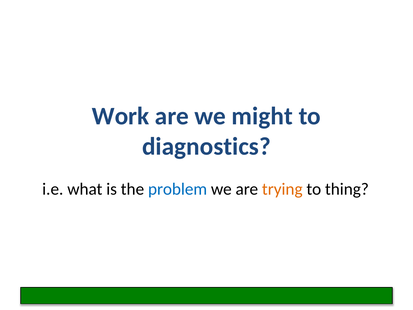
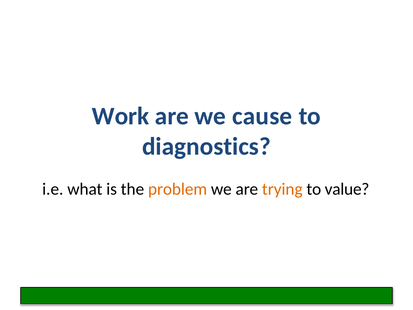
might: might -> cause
problem colour: blue -> orange
thing: thing -> value
